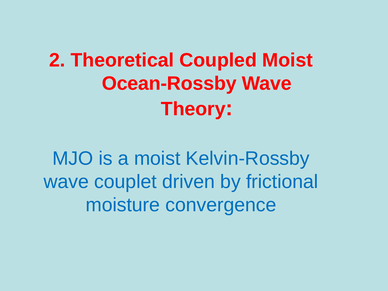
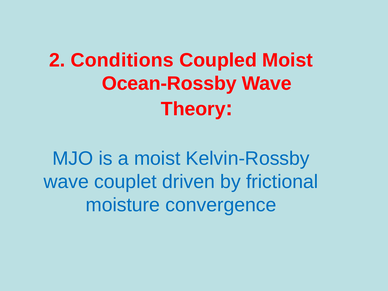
Theoretical: Theoretical -> Conditions
